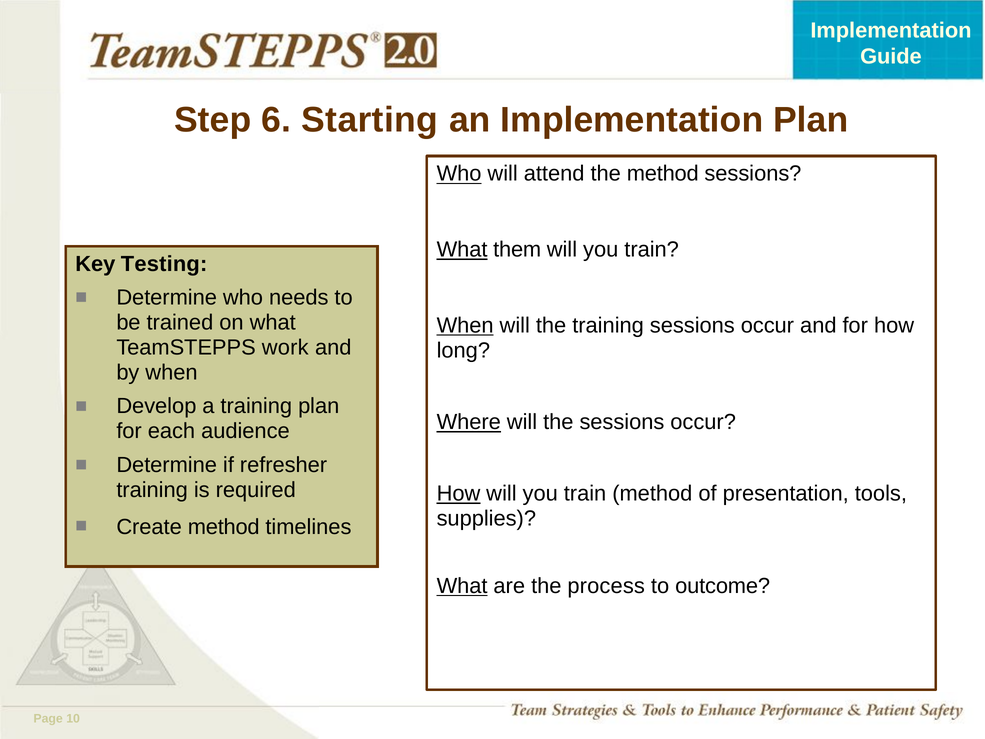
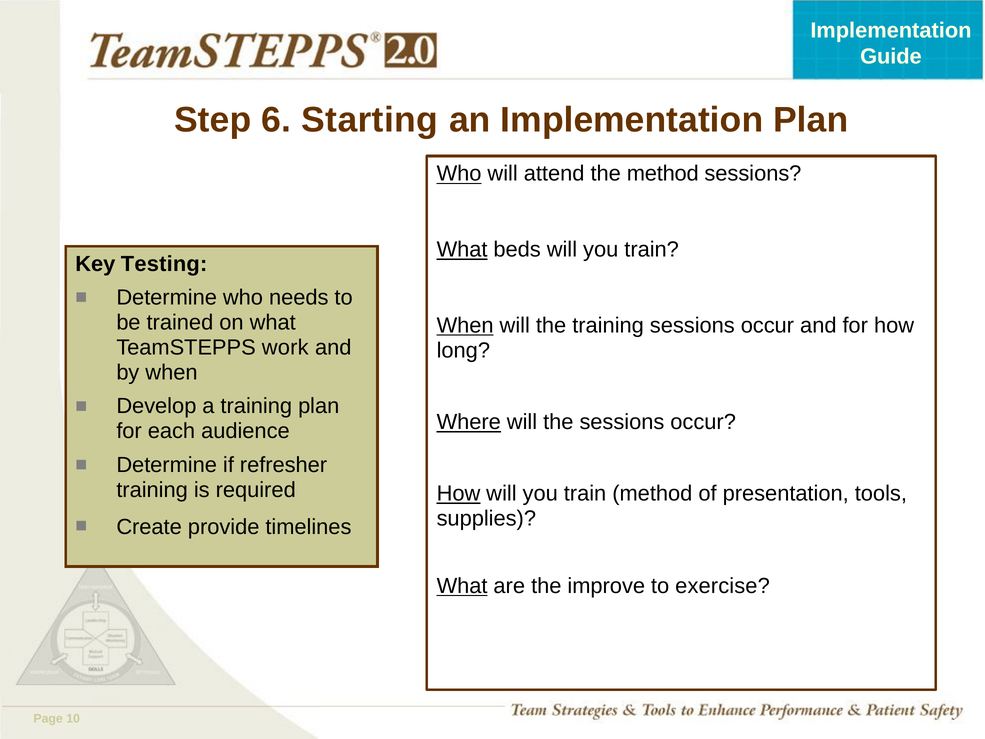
them: them -> beds
Create method: method -> provide
process: process -> improve
outcome: outcome -> exercise
